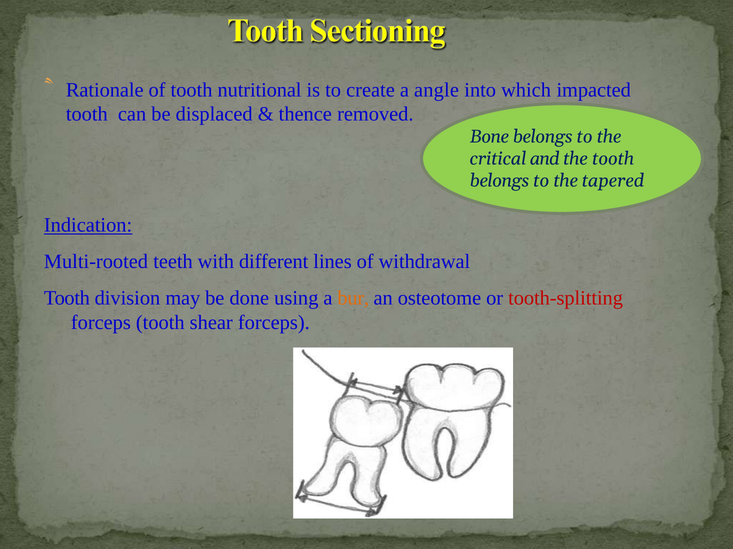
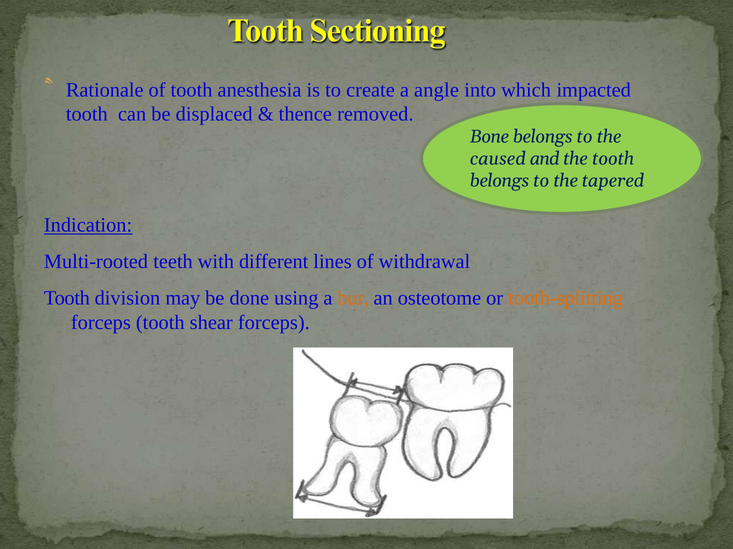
nutritional: nutritional -> anesthesia
critical: critical -> caused
tooth-splitting colour: red -> orange
